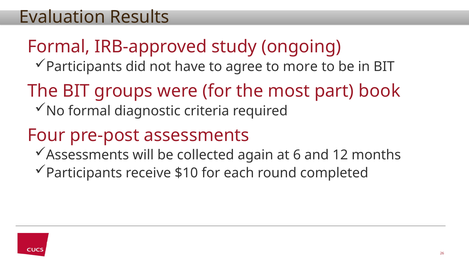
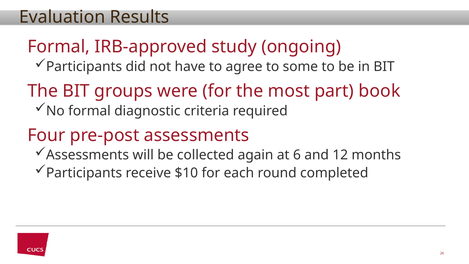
more: more -> some
